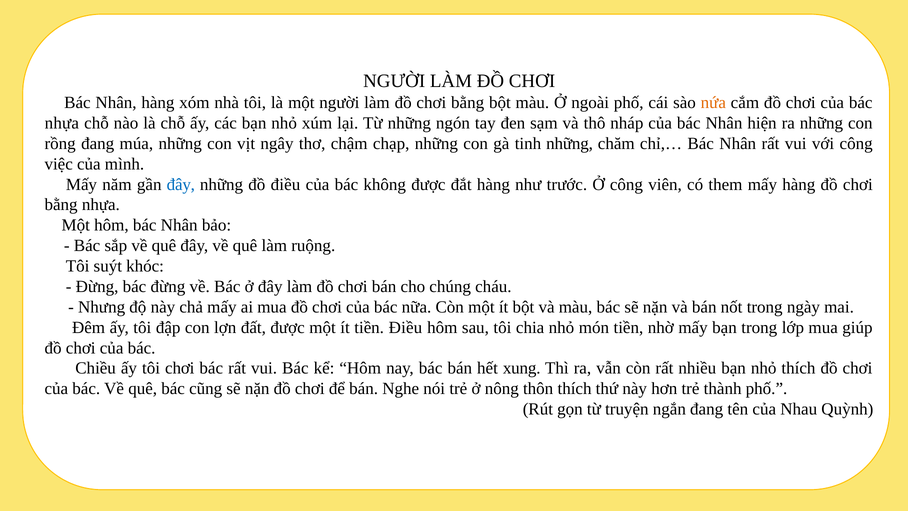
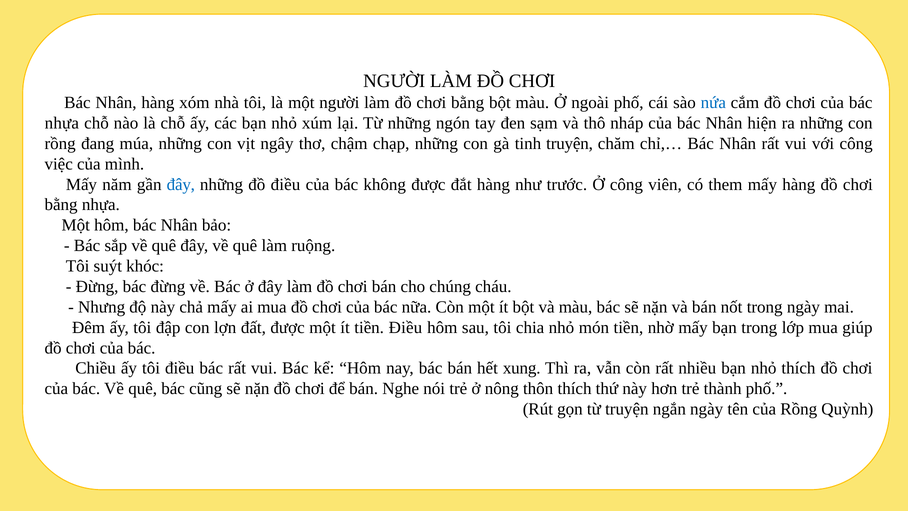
nứa colour: orange -> blue
tinh những: những -> truyện
tôi chơi: chơi -> điều
ngắn đang: đang -> ngày
của Nhau: Nhau -> Rồng
